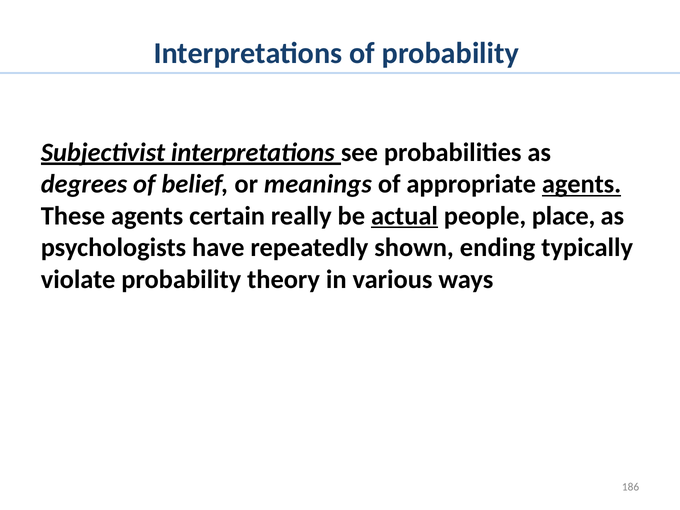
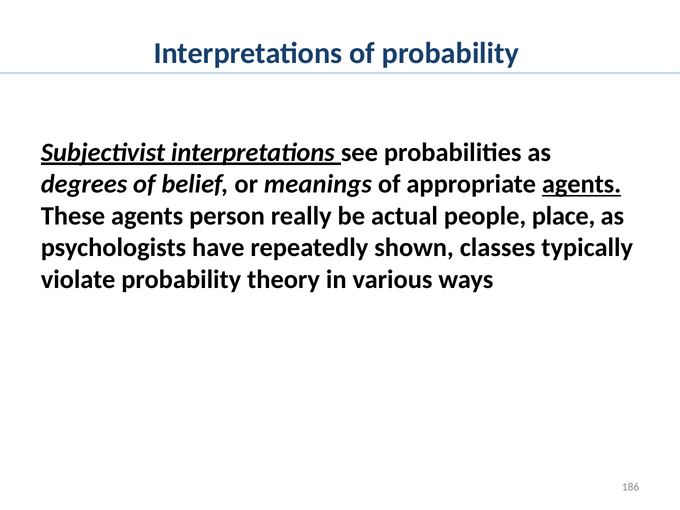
certain: certain -> person
actual underline: present -> none
ending: ending -> classes
